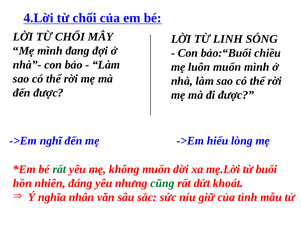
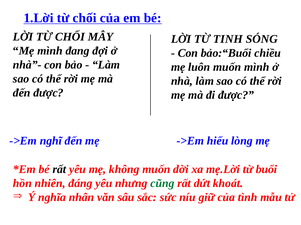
4.Lời: 4.Lời -> 1.Lời
LINH: LINH -> TINH
rất at (59, 170) colour: green -> black
